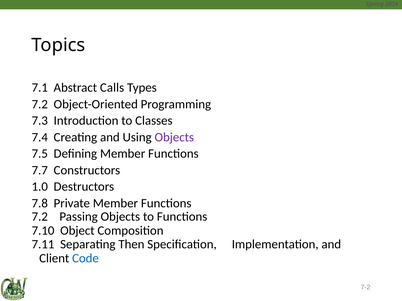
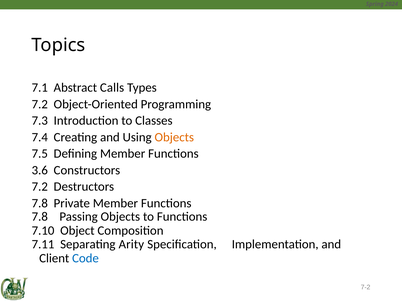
Objects at (174, 137) colour: purple -> orange
7.7: 7.7 -> 3.6
1.0 at (40, 187): 1.0 -> 7.2
7.2 at (40, 217): 7.2 -> 7.8
Then: Then -> Arity
